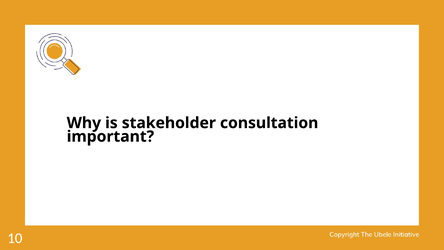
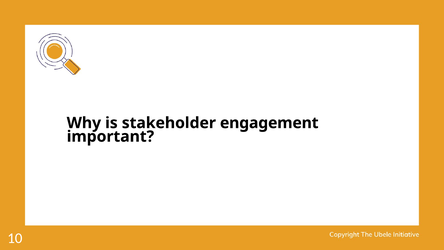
consultation: consultation -> engagement
